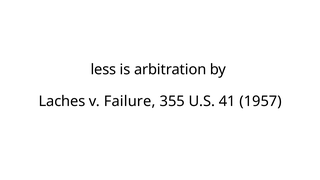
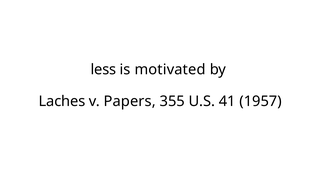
arbitration: arbitration -> motivated
Failure: Failure -> Papers
